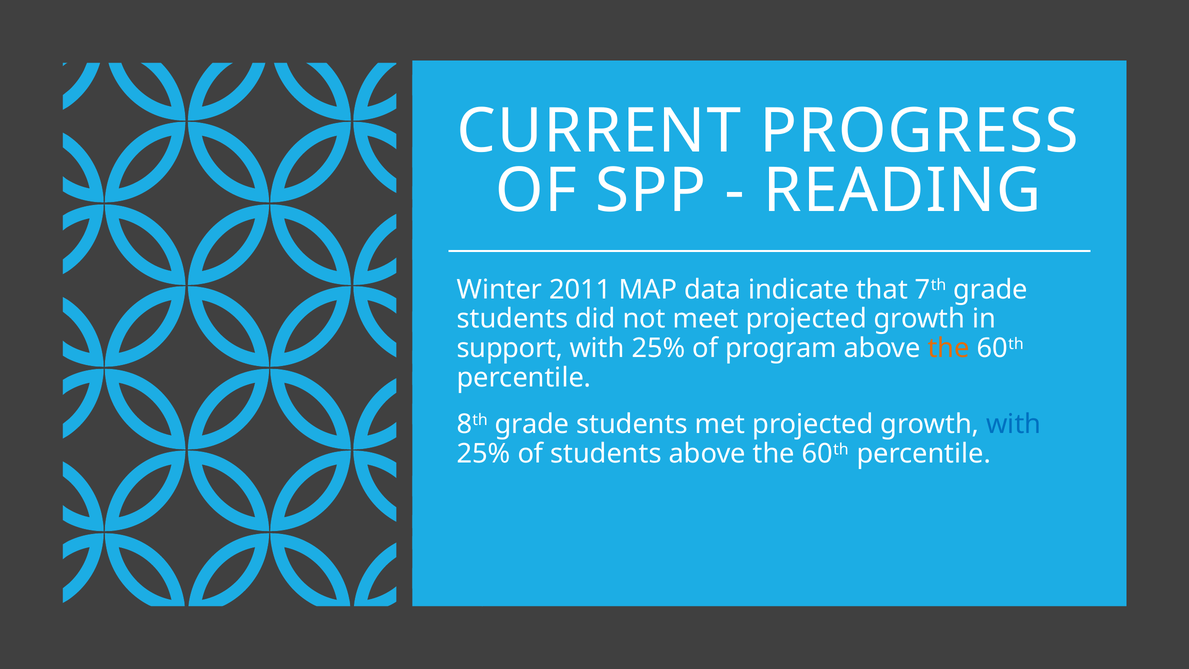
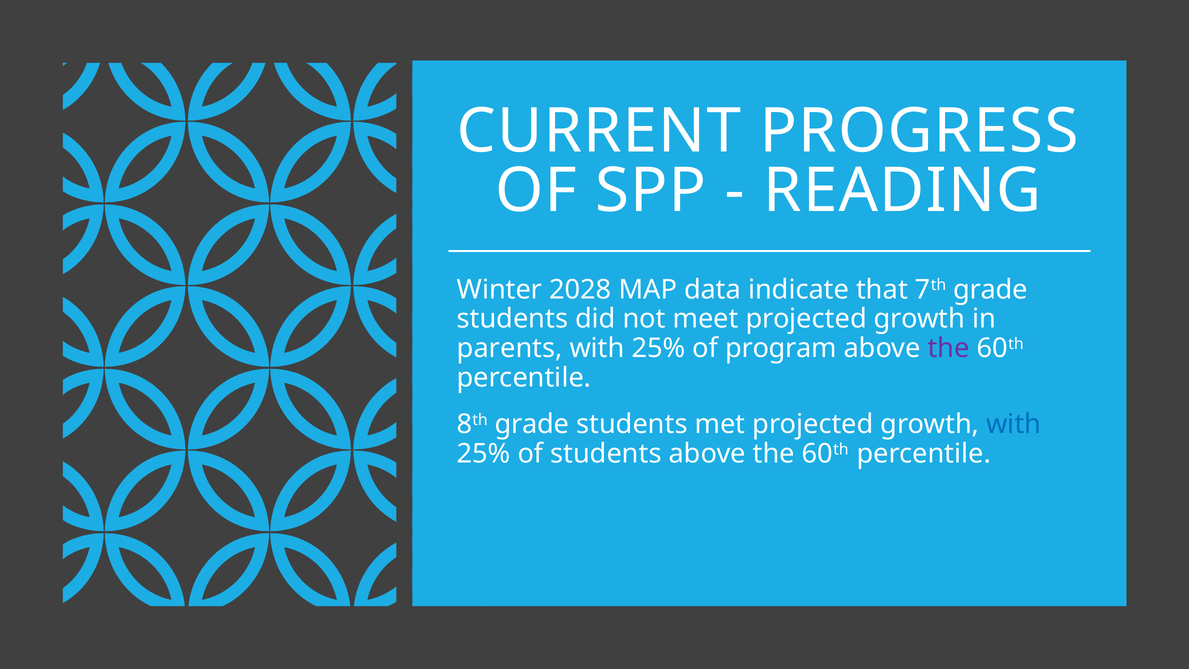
2011: 2011 -> 2028
support: support -> parents
the at (949, 348) colour: orange -> purple
